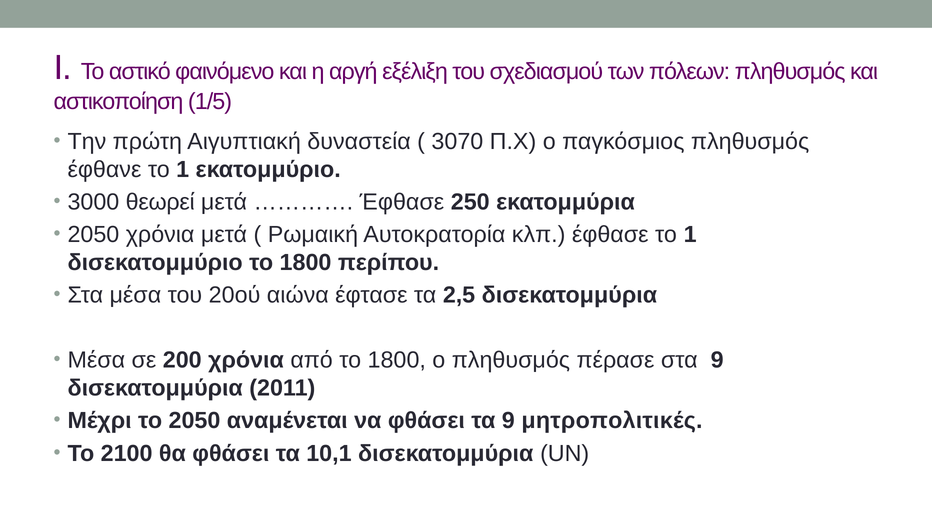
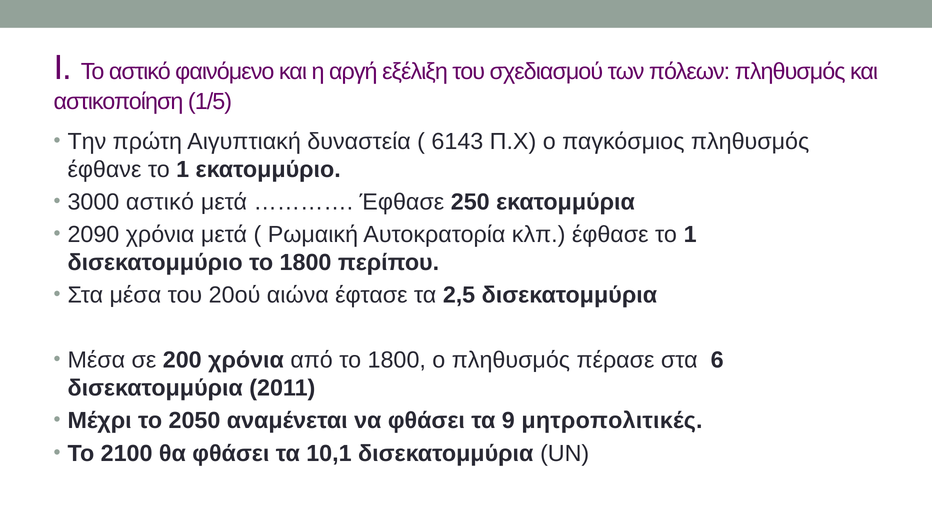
3070: 3070 -> 6143
3000 θεωρεί: θεωρεί -> αστικό
2050 at (93, 235): 2050 -> 2090
στα 9: 9 -> 6
